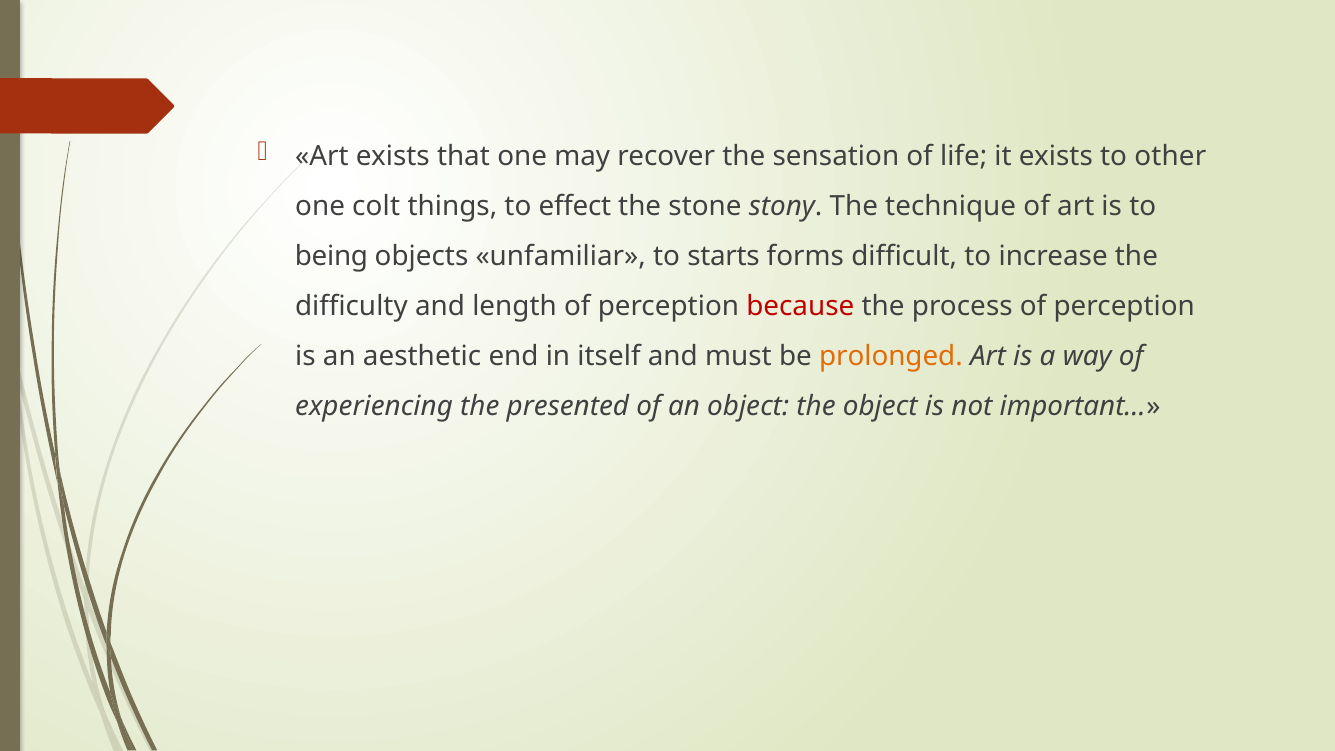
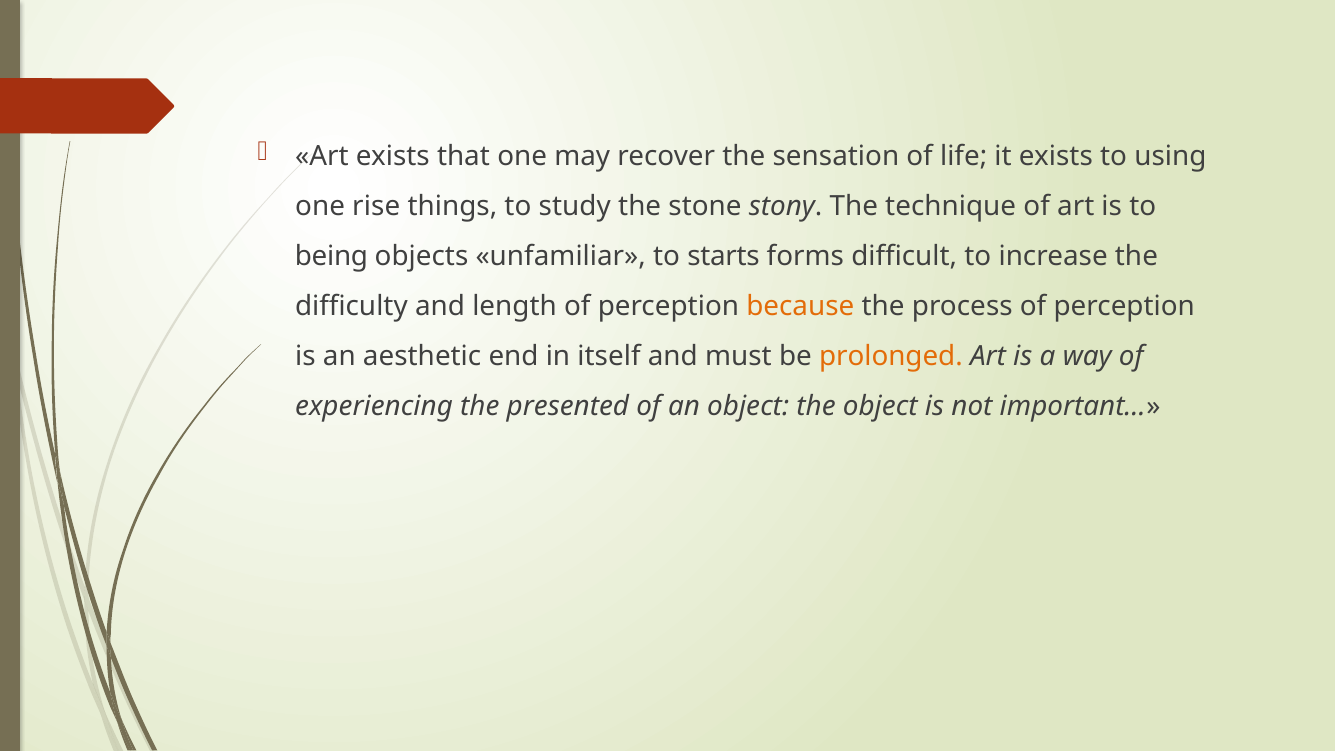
other: other -> using
colt: colt -> rise
effect: effect -> study
because colour: red -> orange
